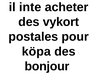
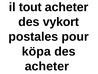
inte: inte -> tout
bonjour at (47, 66): bonjour -> acheter
